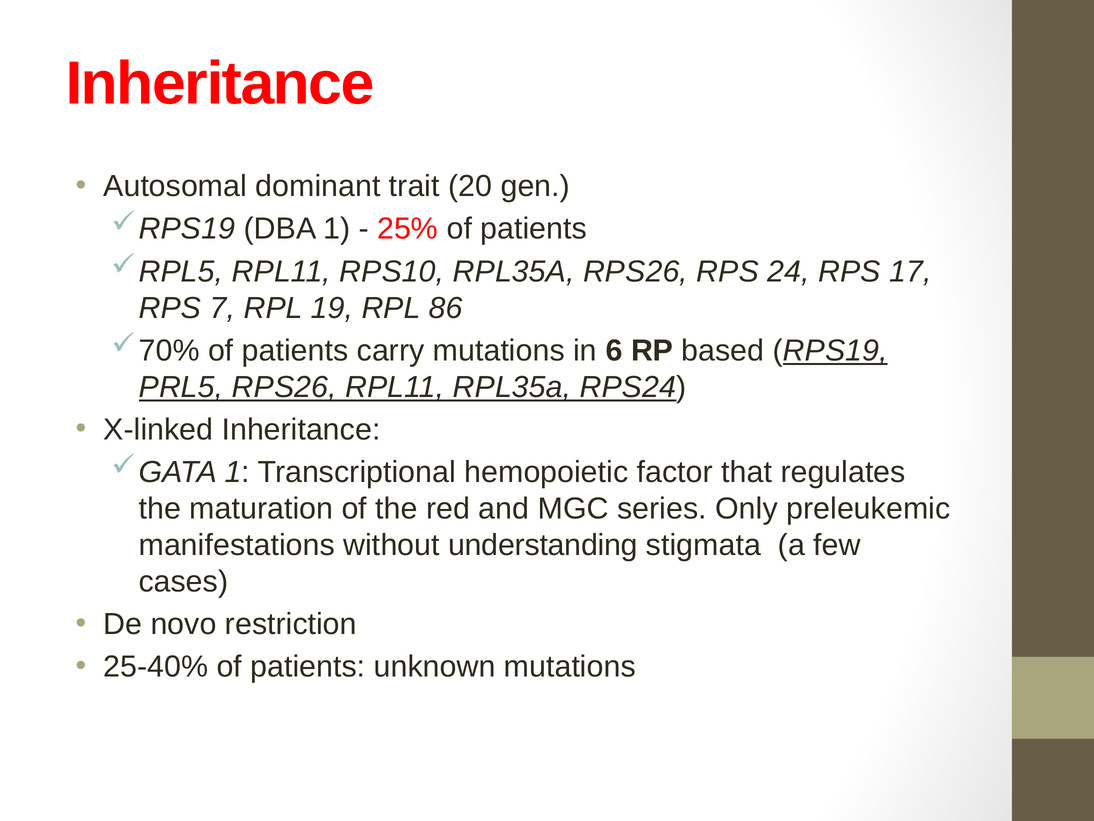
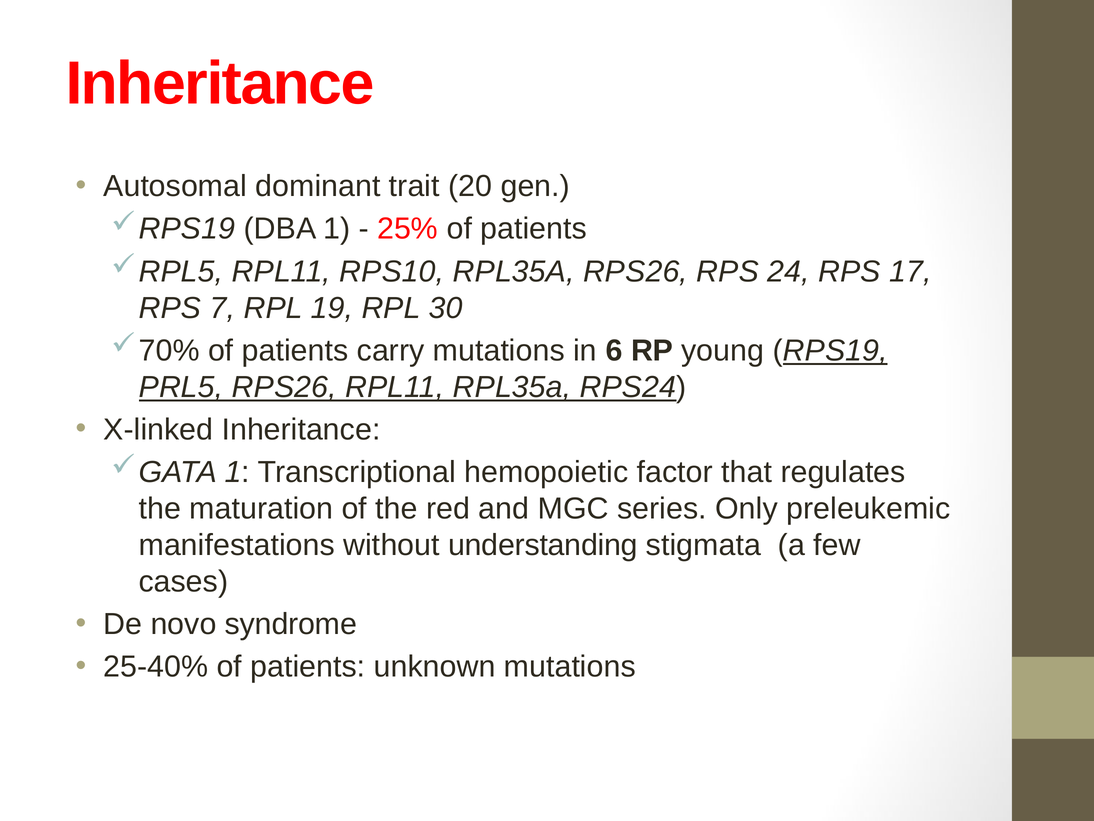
86: 86 -> 30
based: based -> young
restriction: restriction -> syndrome
